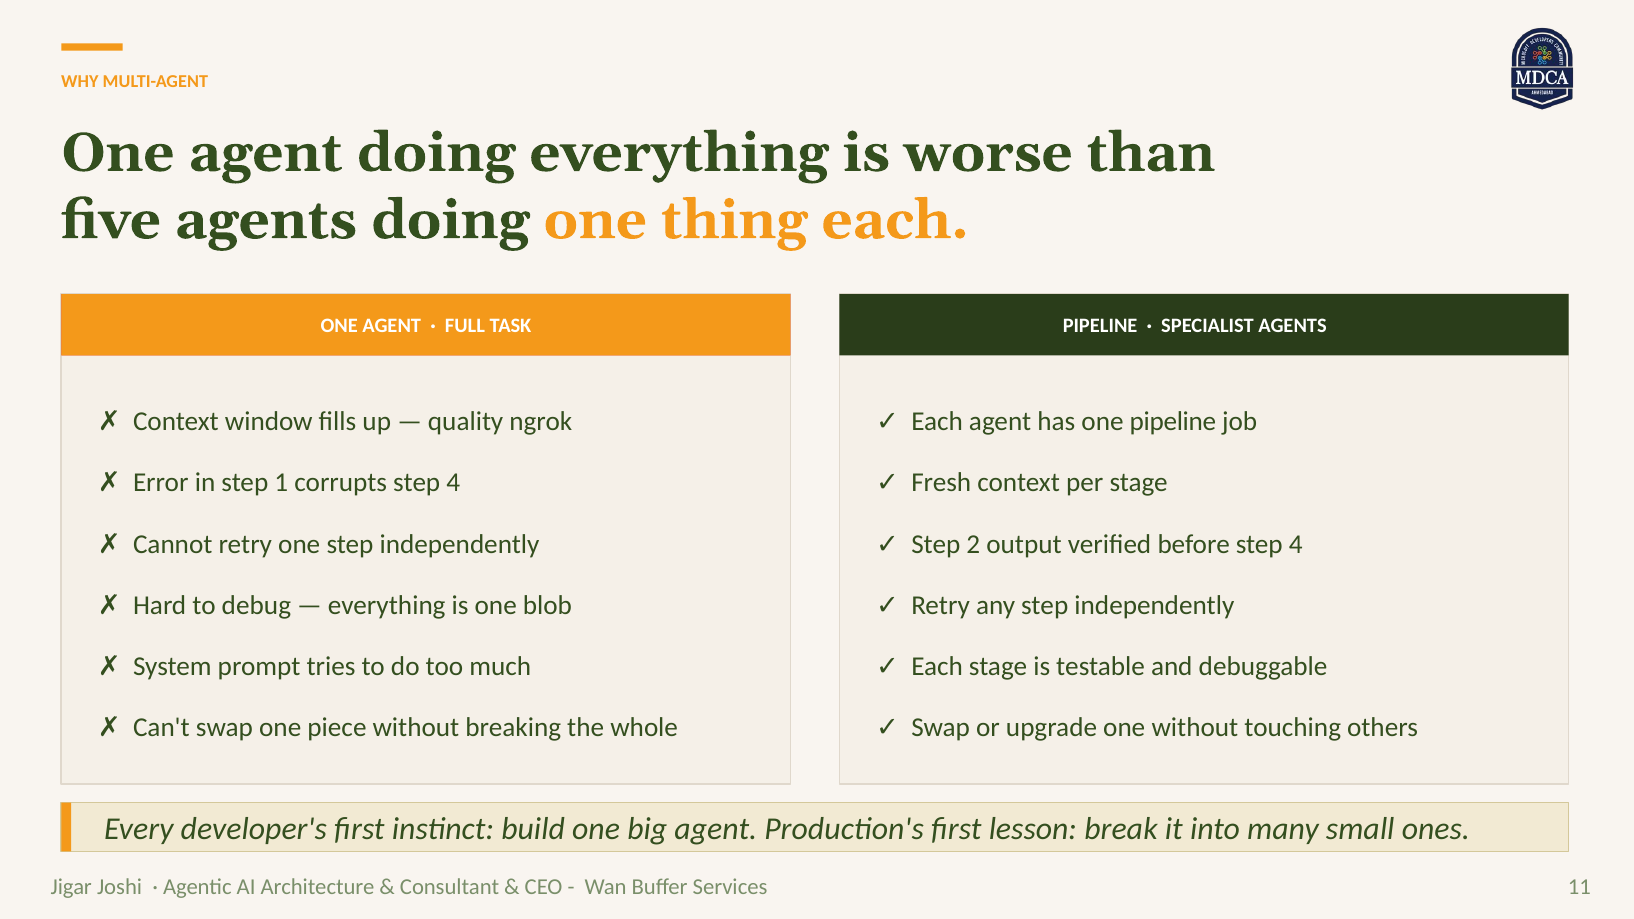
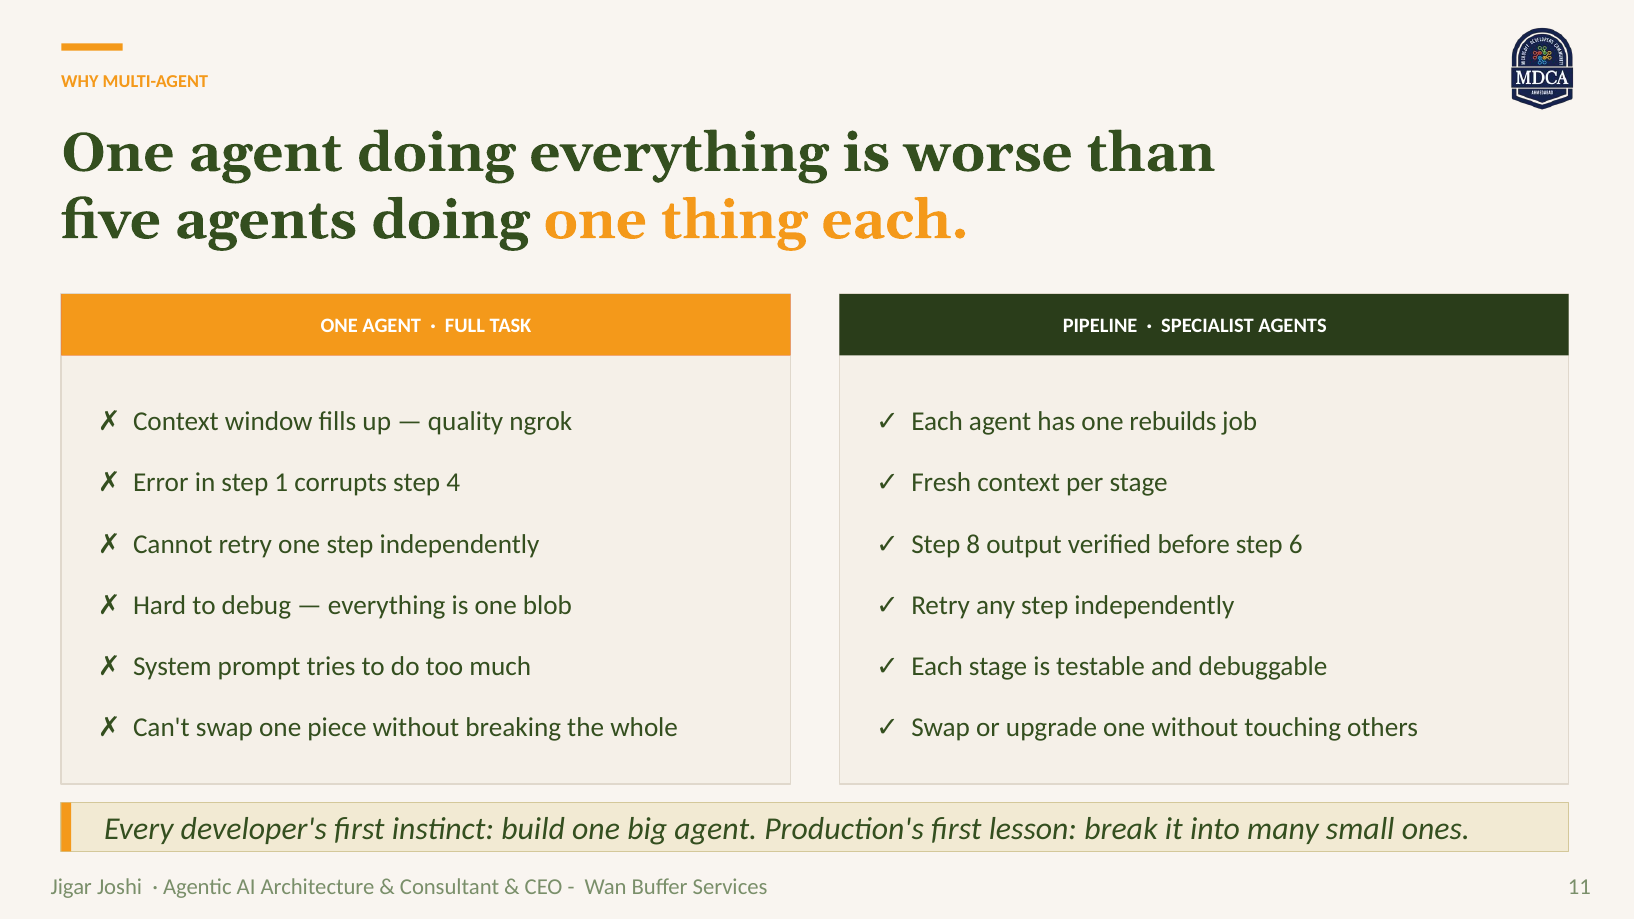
one pipeline: pipeline -> rebuilds
2: 2 -> 8
before step 4: 4 -> 6
